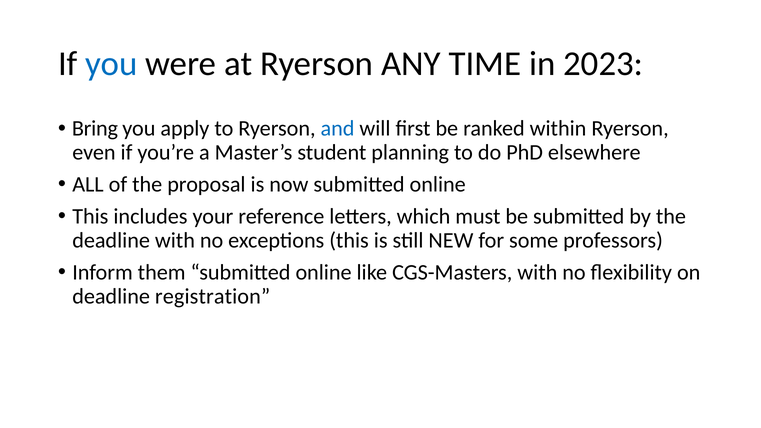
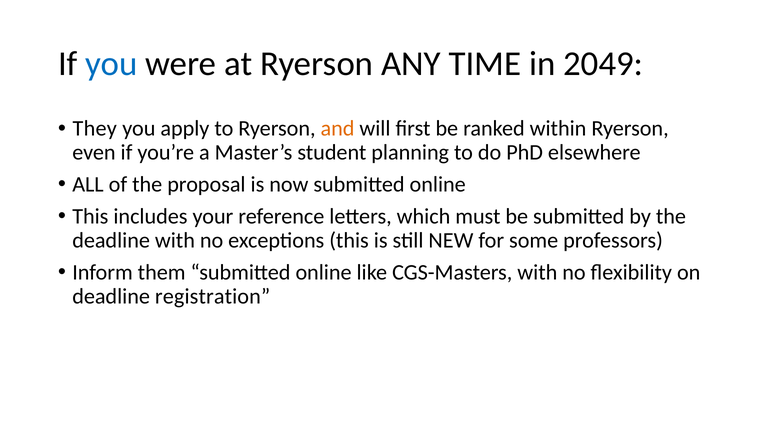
2023: 2023 -> 2049
Bring: Bring -> They
and colour: blue -> orange
